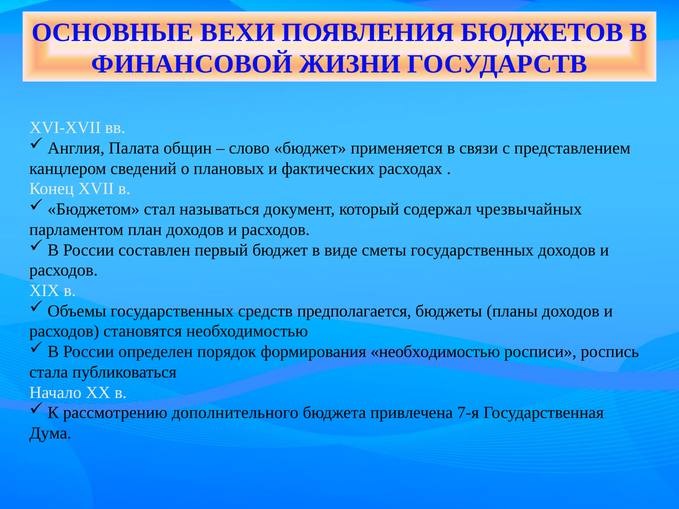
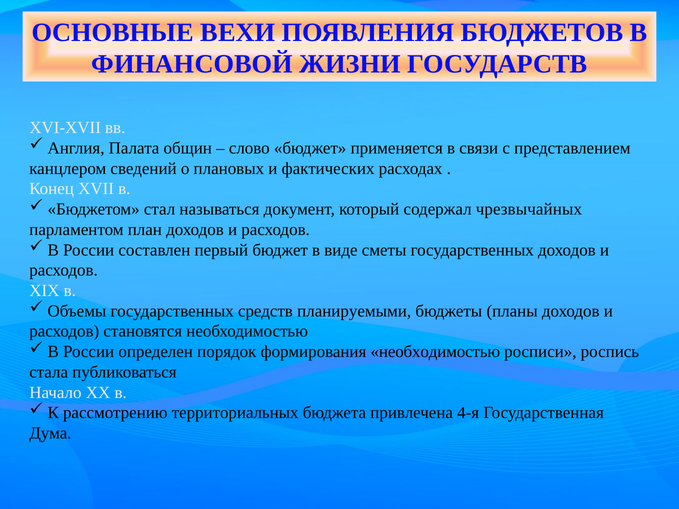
предполагается: предполагается -> планируемыми
дополнительного: дополнительного -> территориальных
7-я: 7-я -> 4-я
